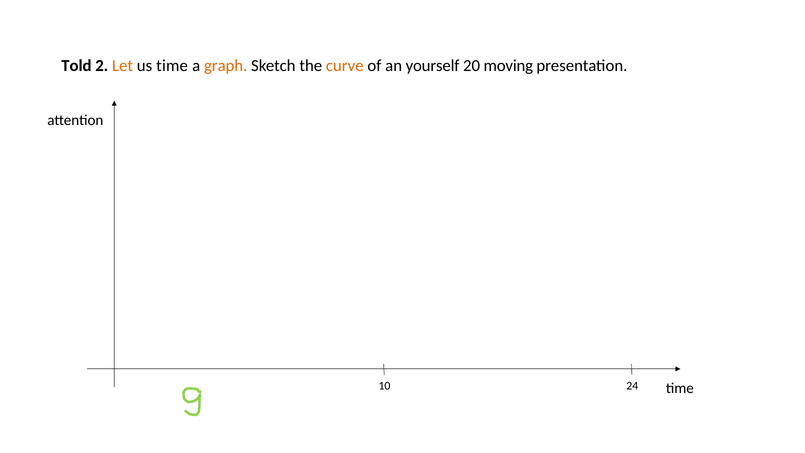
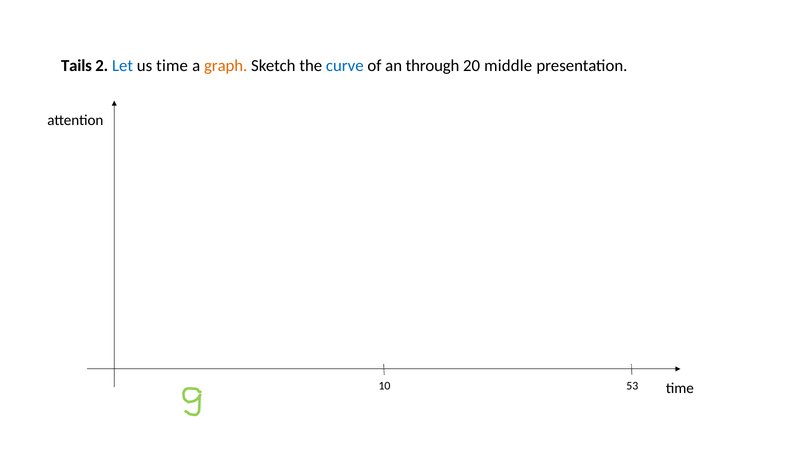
Told: Told -> Tails
Let colour: orange -> blue
curve colour: orange -> blue
yourself: yourself -> through
moving: moving -> middle
24: 24 -> 53
